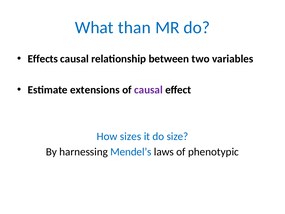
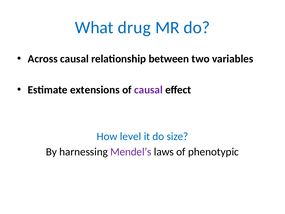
than: than -> drug
Effects: Effects -> Across
sizes: sizes -> level
Mendel’s colour: blue -> purple
